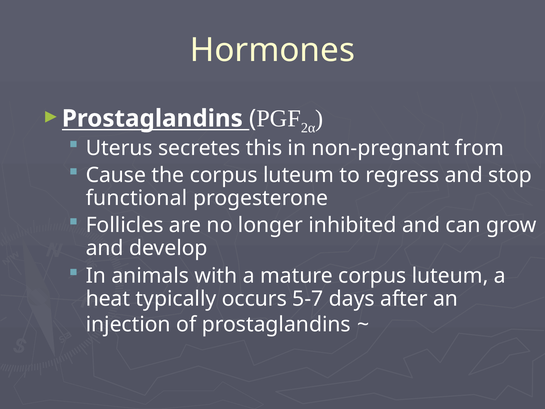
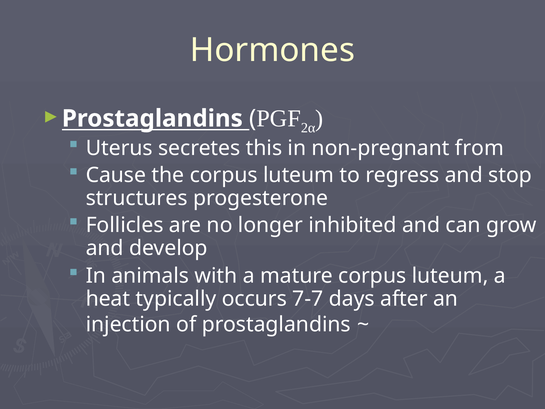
functional: functional -> structures
5-7: 5-7 -> 7-7
